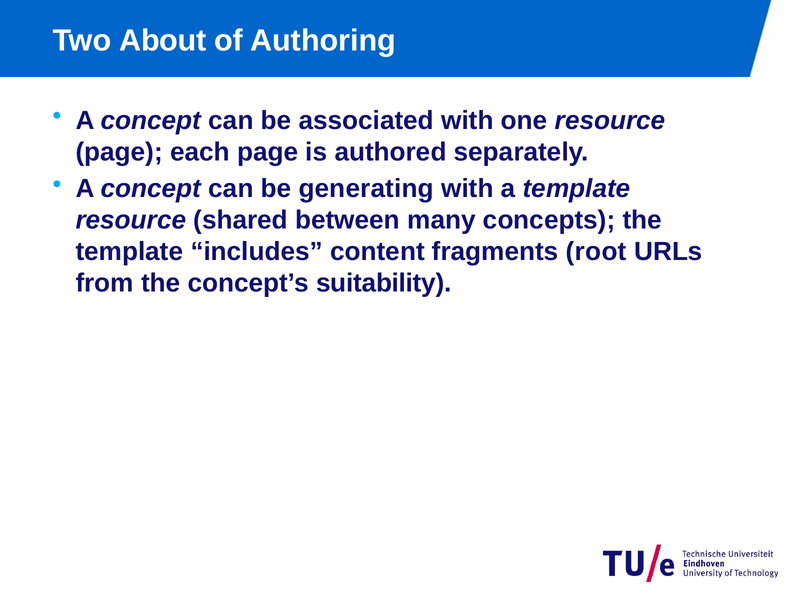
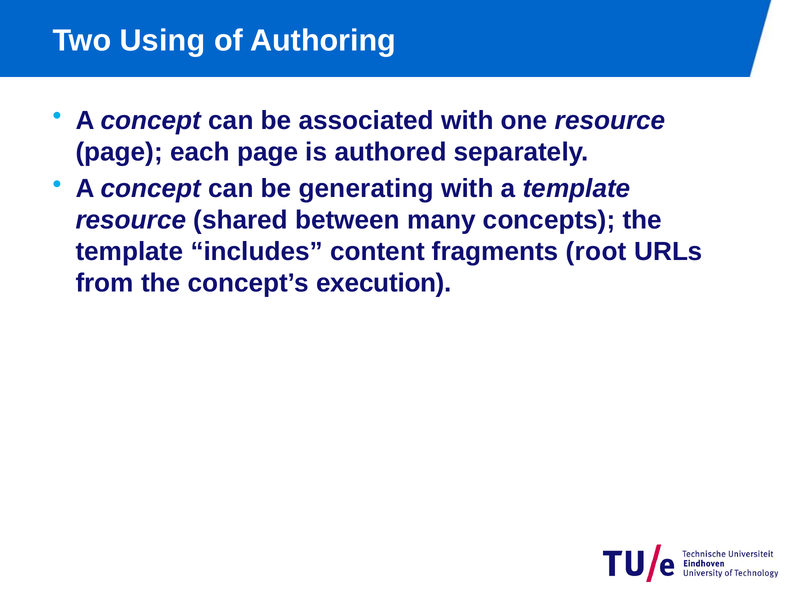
About: About -> Using
suitability: suitability -> execution
